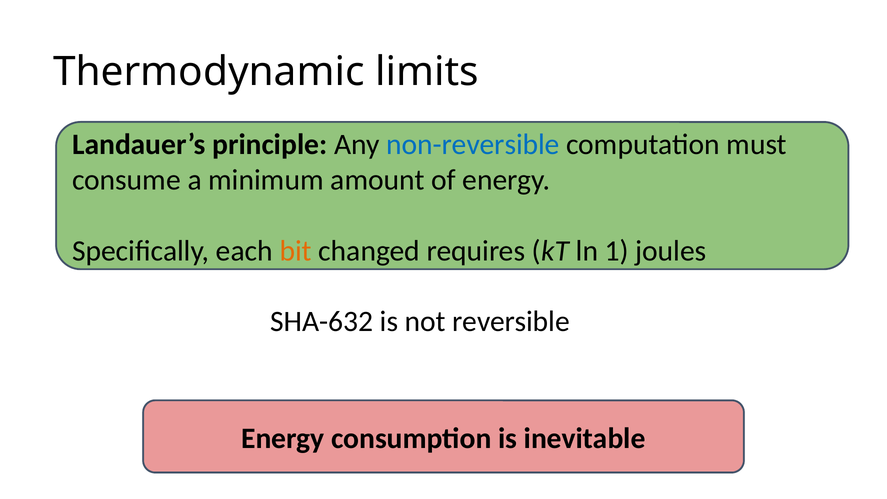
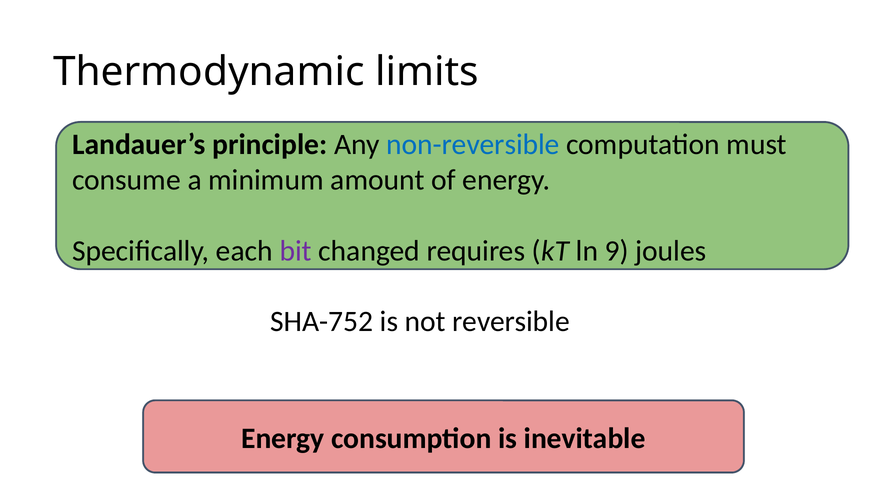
bit colour: orange -> purple
1: 1 -> 9
SHA-632: SHA-632 -> SHA-752
